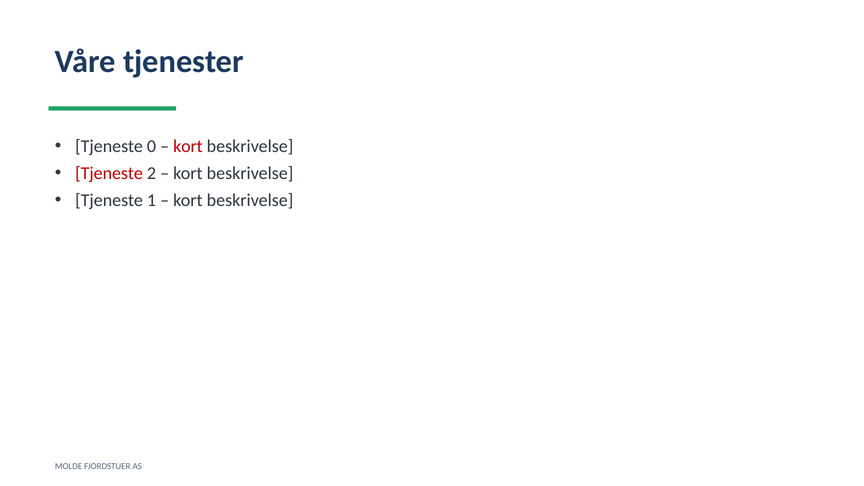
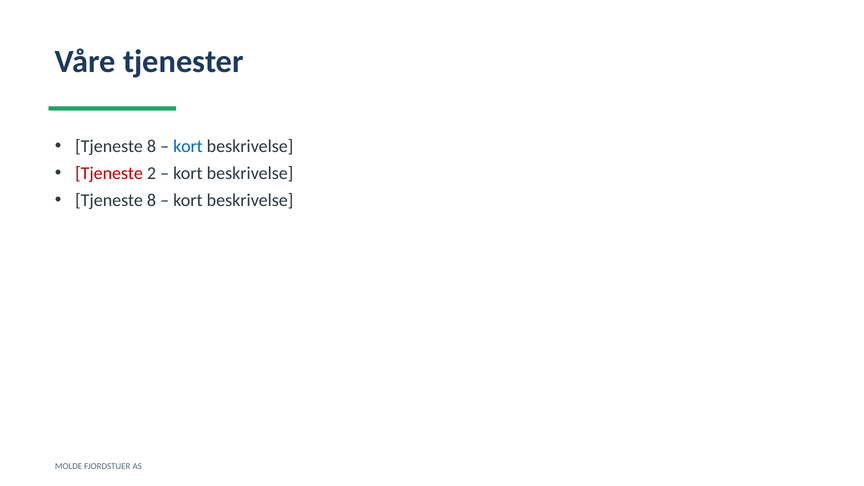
0 at (151, 146): 0 -> 8
kort at (188, 146) colour: red -> blue
1 at (151, 200): 1 -> 8
